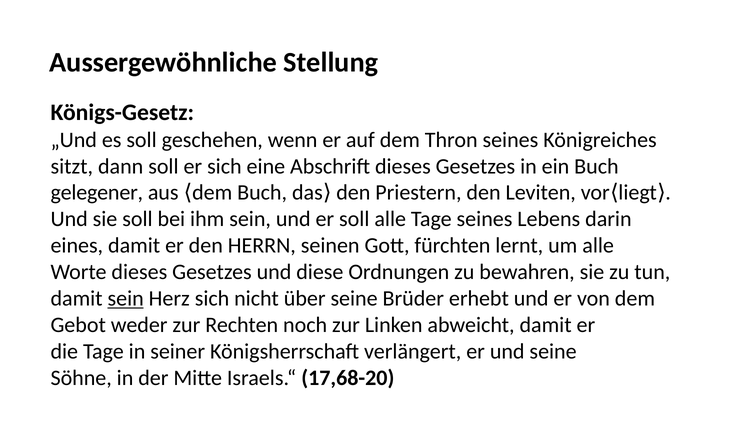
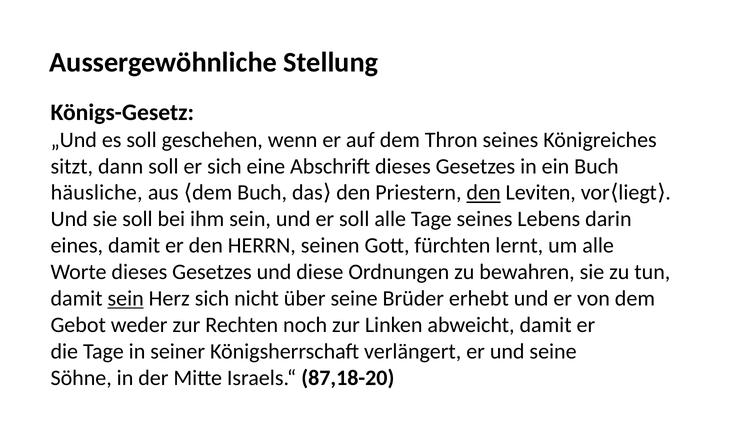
gelegener: gelegener -> häusliche
den at (484, 193) underline: none -> present
17,68-20: 17,68-20 -> 87,18-20
